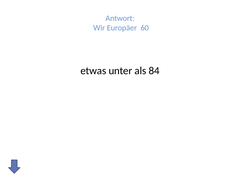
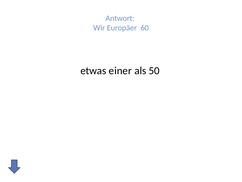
unter: unter -> einer
84: 84 -> 50
